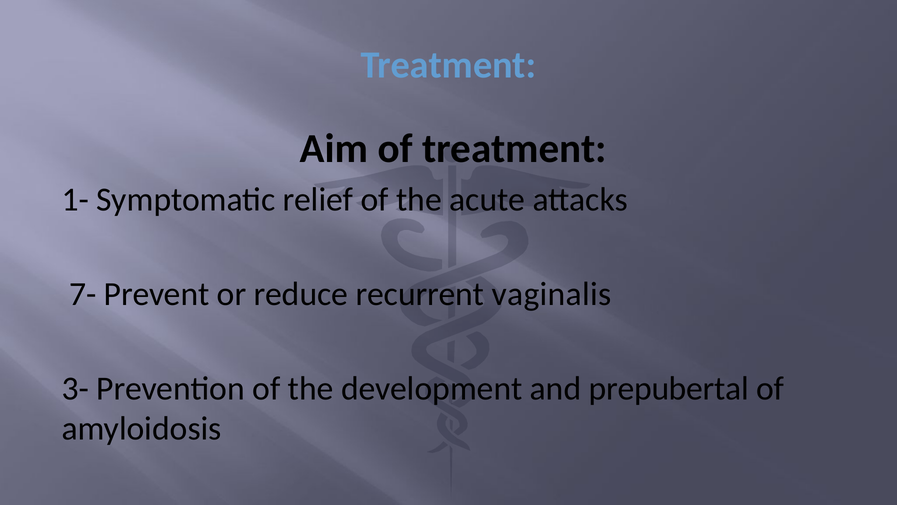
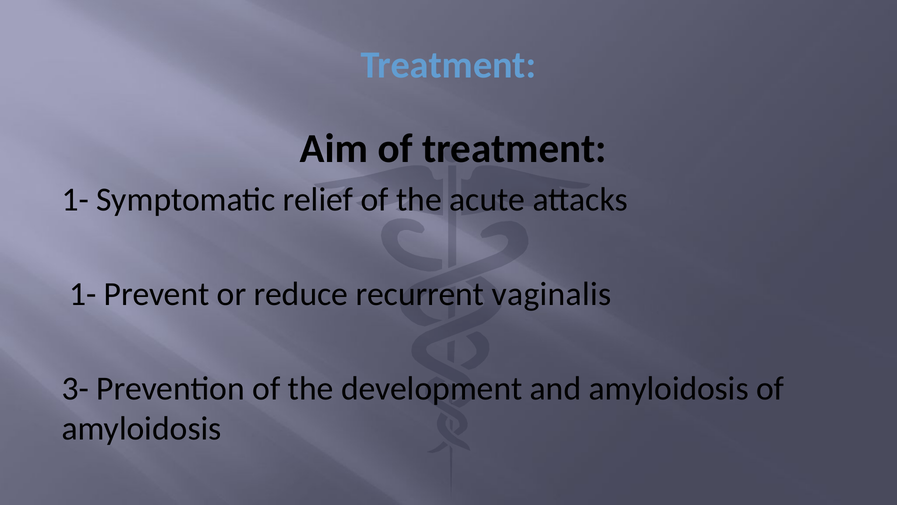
7- at (83, 294): 7- -> 1-
and prepubertal: prepubertal -> amyloidosis
